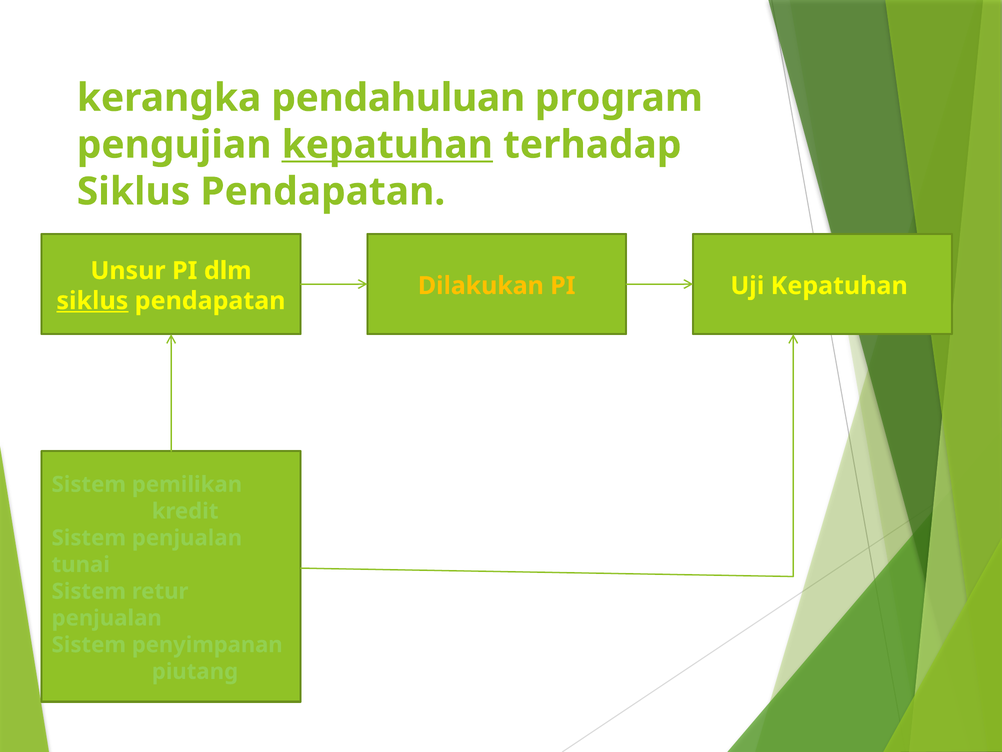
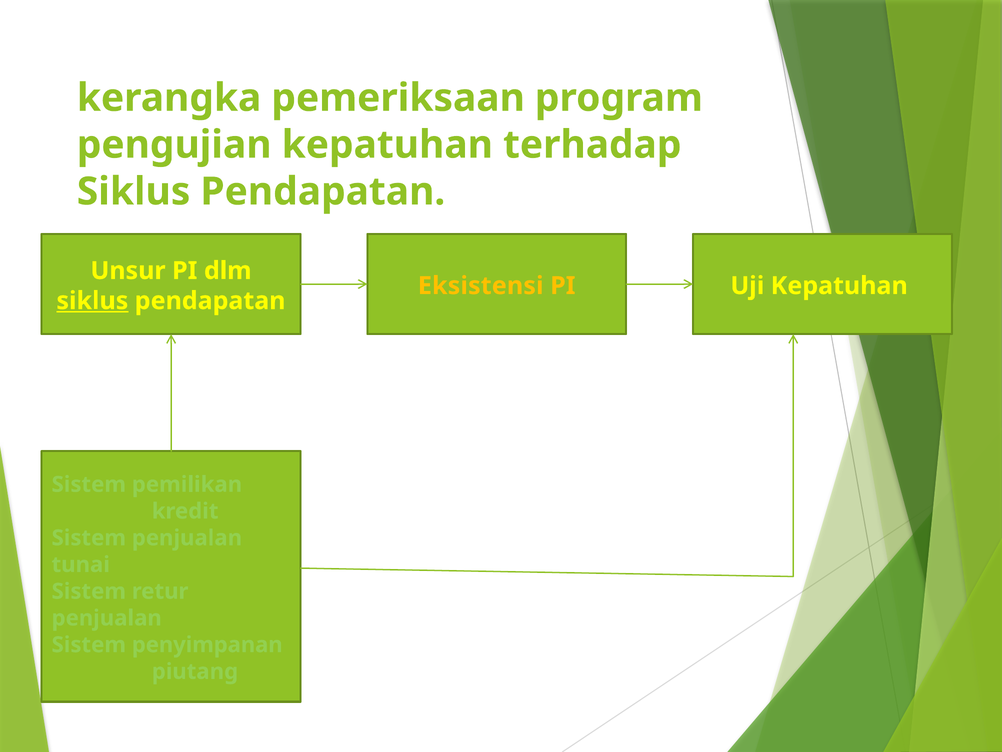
pendahuluan: pendahuluan -> pemeriksaan
kepatuhan at (387, 145) underline: present -> none
Dilakukan: Dilakukan -> Eksistensi
